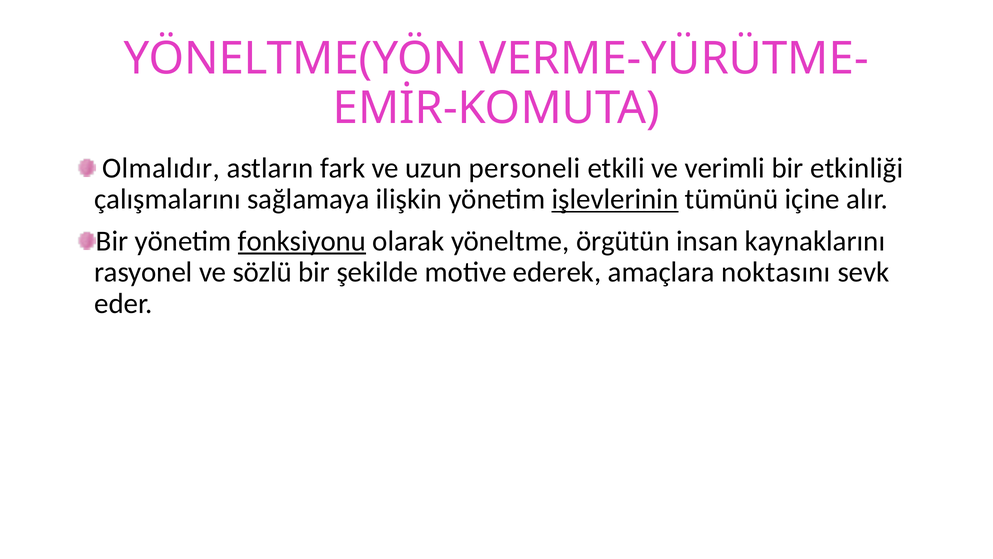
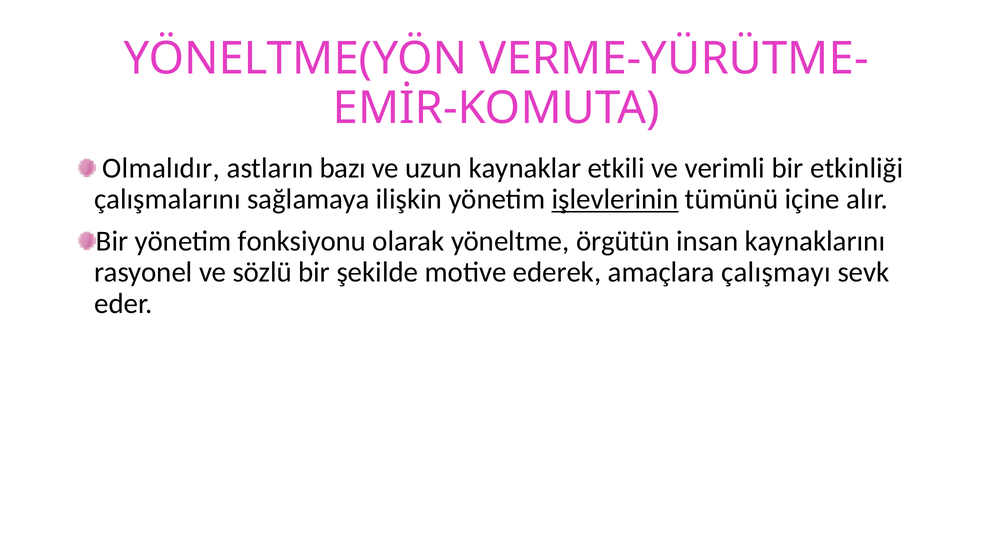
fark: fark -> bazı
personeli: personeli -> kaynaklar
fonksiyonu underline: present -> none
noktasını: noktasını -> çalışmayı
